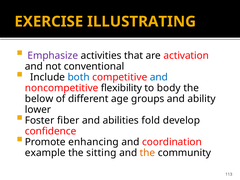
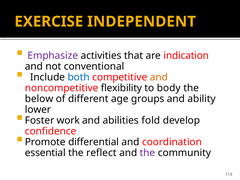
ILLUSTRATING: ILLUSTRATING -> INDEPENDENT
activation: activation -> indication
and at (159, 77) colour: blue -> orange
fiber: fiber -> work
enhancing: enhancing -> differential
example: example -> essential
sitting: sitting -> reflect
the at (147, 153) colour: orange -> purple
